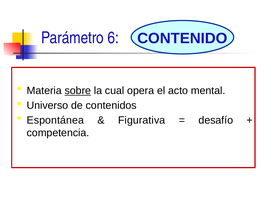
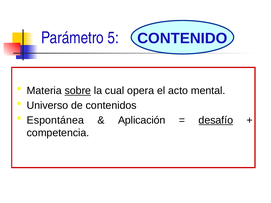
6: 6 -> 5
Figurativa: Figurativa -> Aplicación
desafío underline: none -> present
